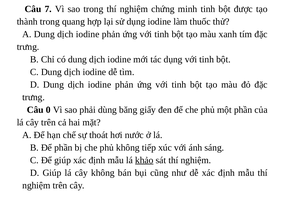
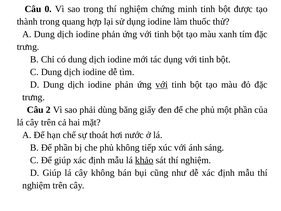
7: 7 -> 0
với at (162, 84) underline: none -> present
0: 0 -> 2
